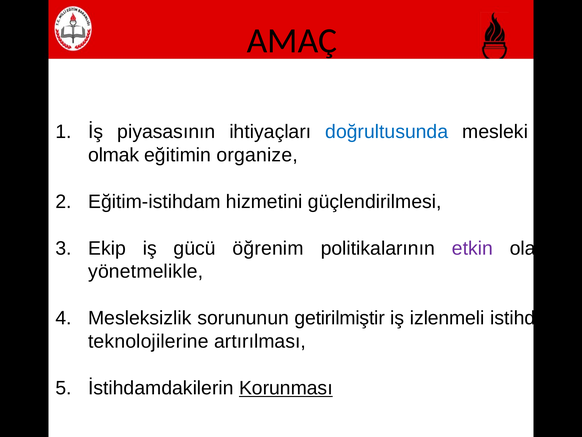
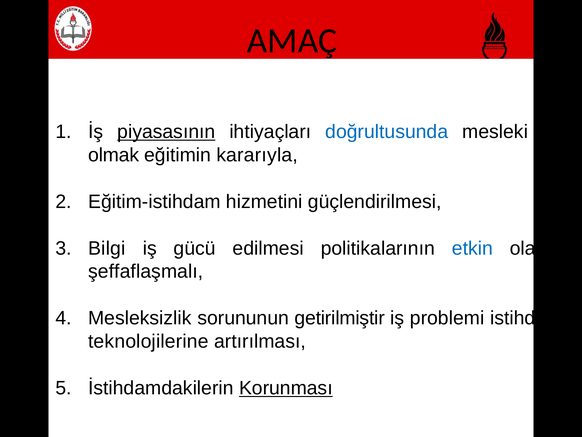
piyasasının underline: none -> present
organize: organize -> kararıyla
Ekip: Ekip -> Bilgi
öğrenim: öğrenim -> edilmesi
etkin colour: purple -> blue
yönetmelikle: yönetmelikle -> şeffaflaşmalı
izlenmeli: izlenmeli -> problemi
